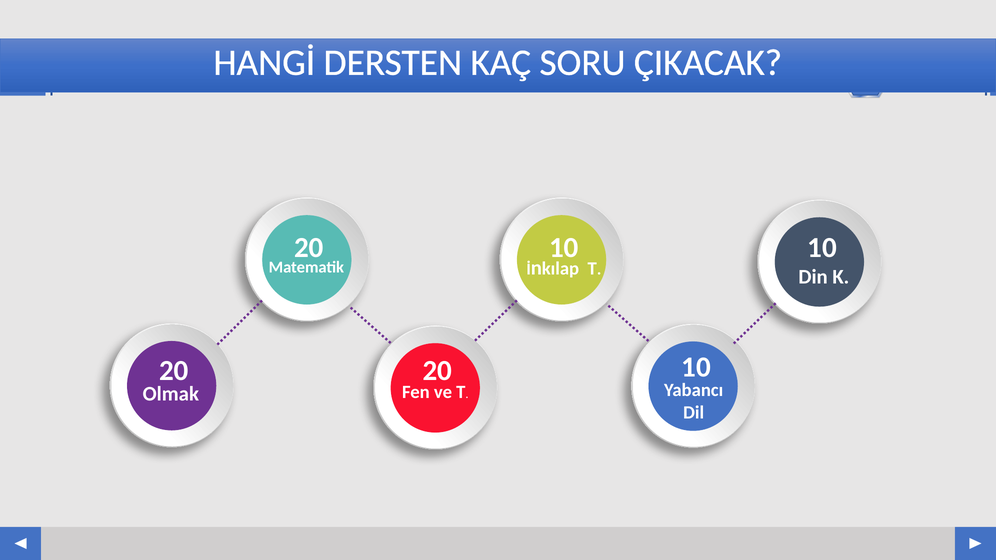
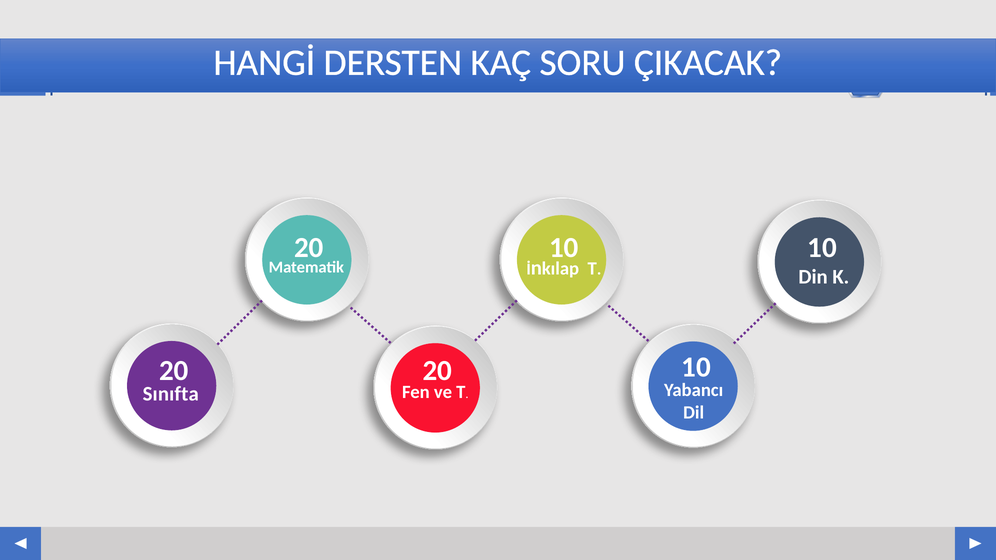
Olmak: Olmak -> Sınıfta
